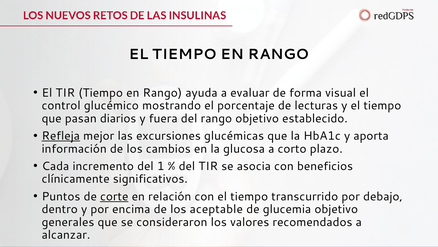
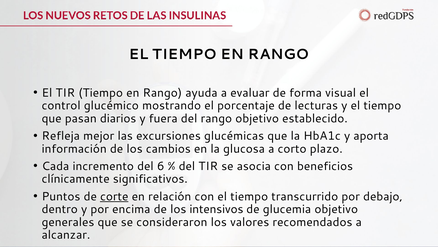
Refleja underline: present -> none
1: 1 -> 6
aceptable: aceptable -> intensivos
